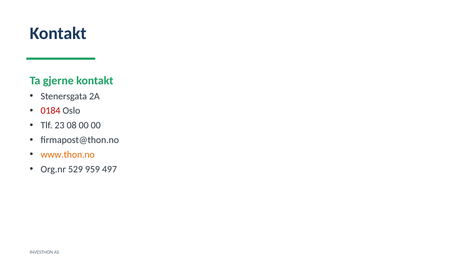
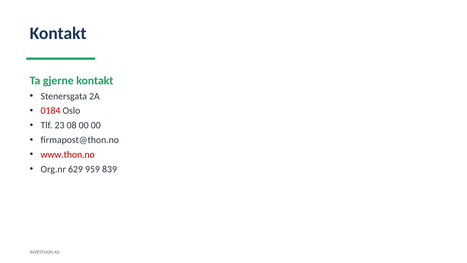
www.thon.no colour: orange -> red
529: 529 -> 629
497: 497 -> 839
